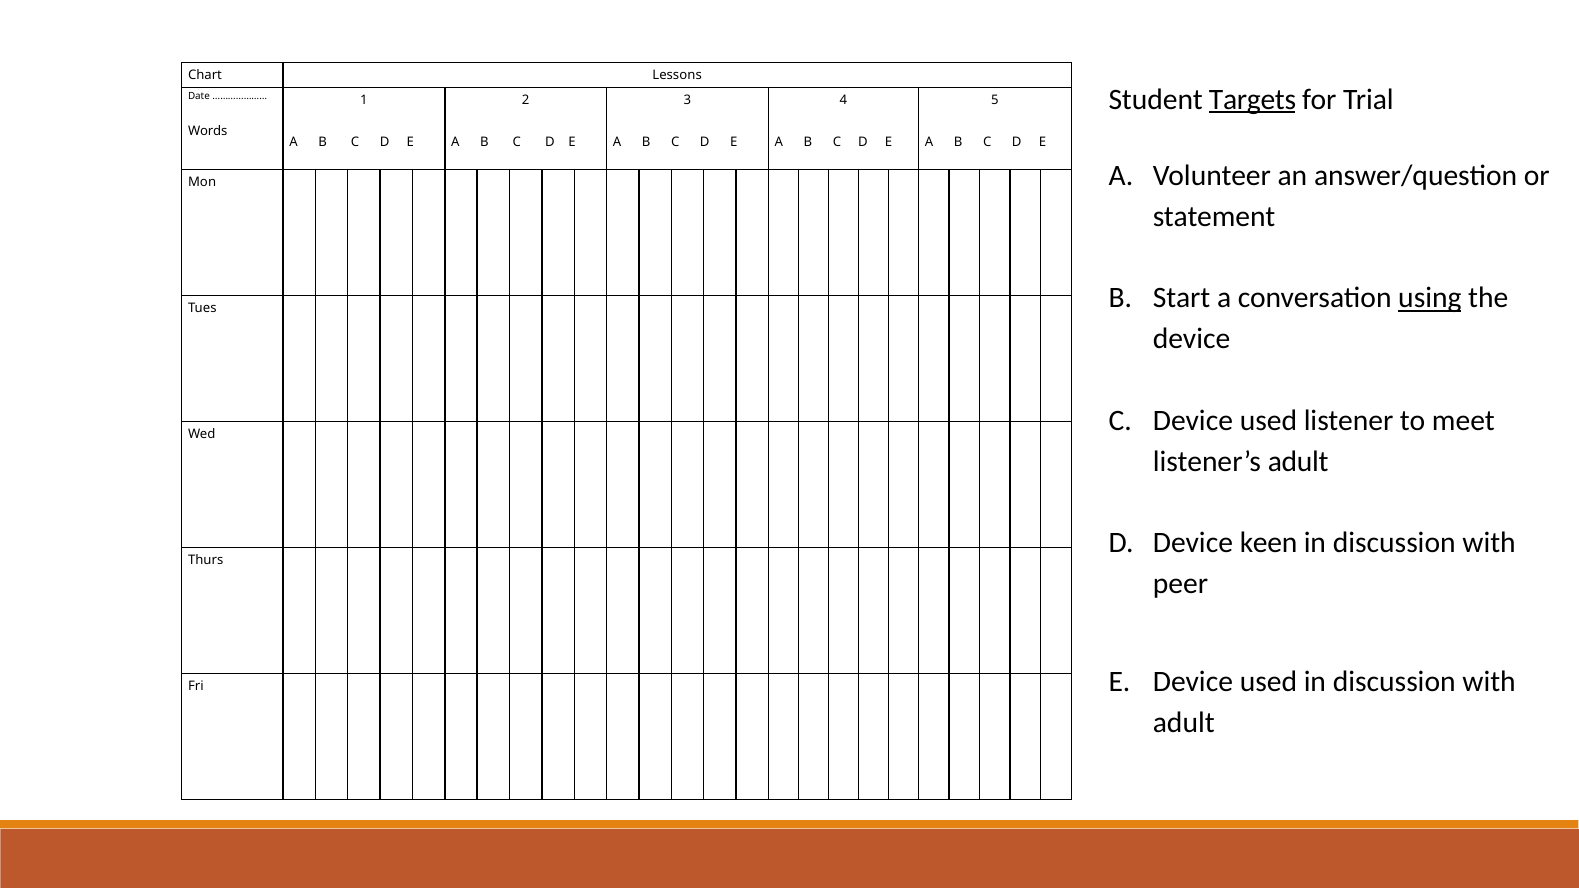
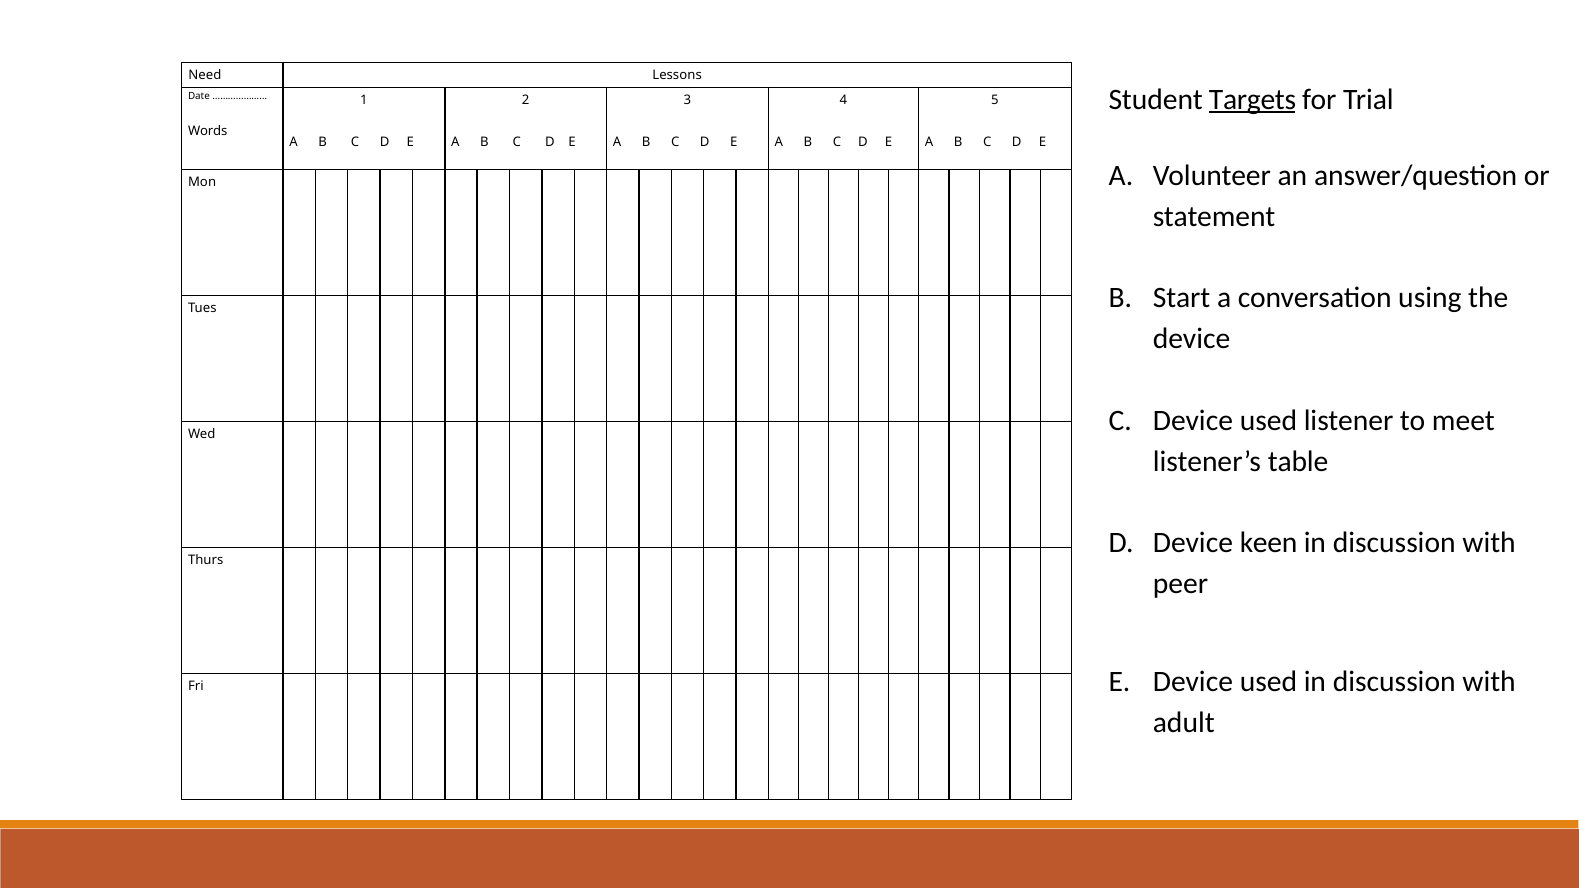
Chart: Chart -> Need
using underline: present -> none
listener’s adult: adult -> table
